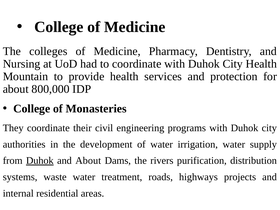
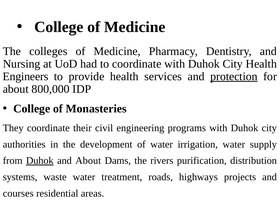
Mountain: Mountain -> Engineers
protection underline: none -> present
internal: internal -> courses
